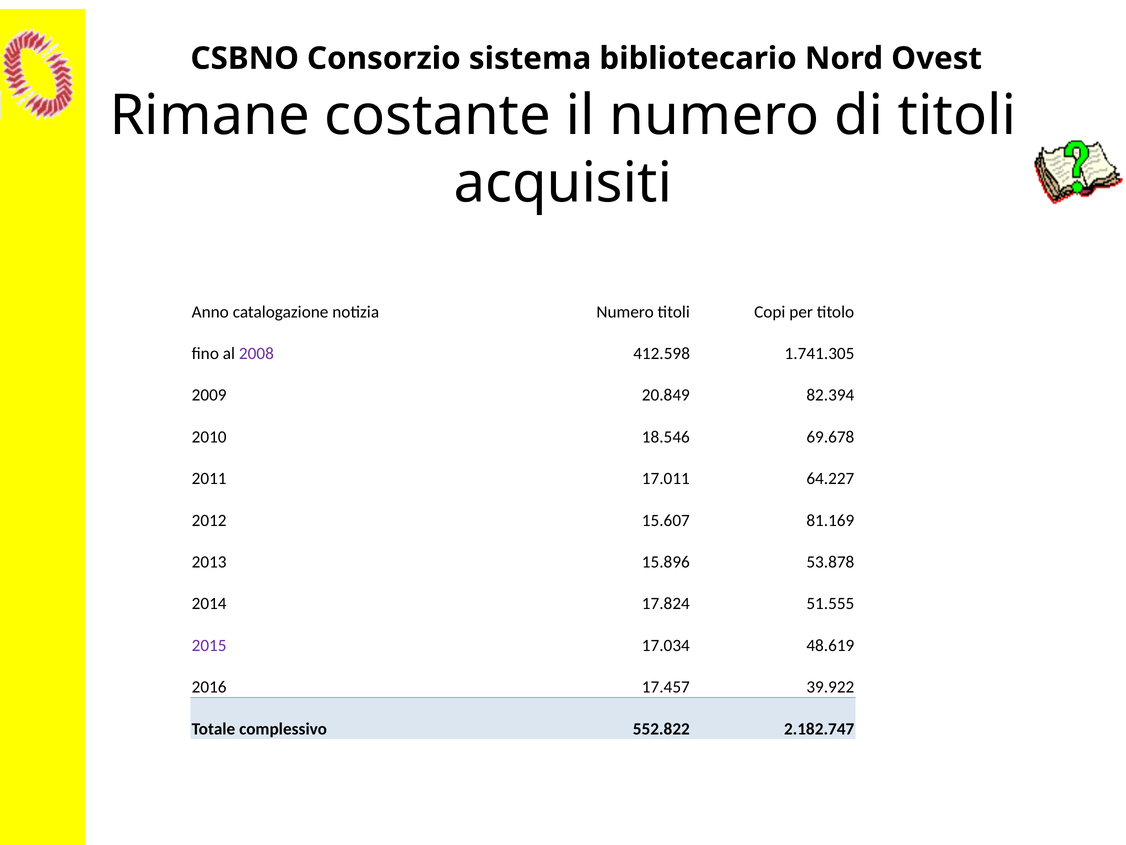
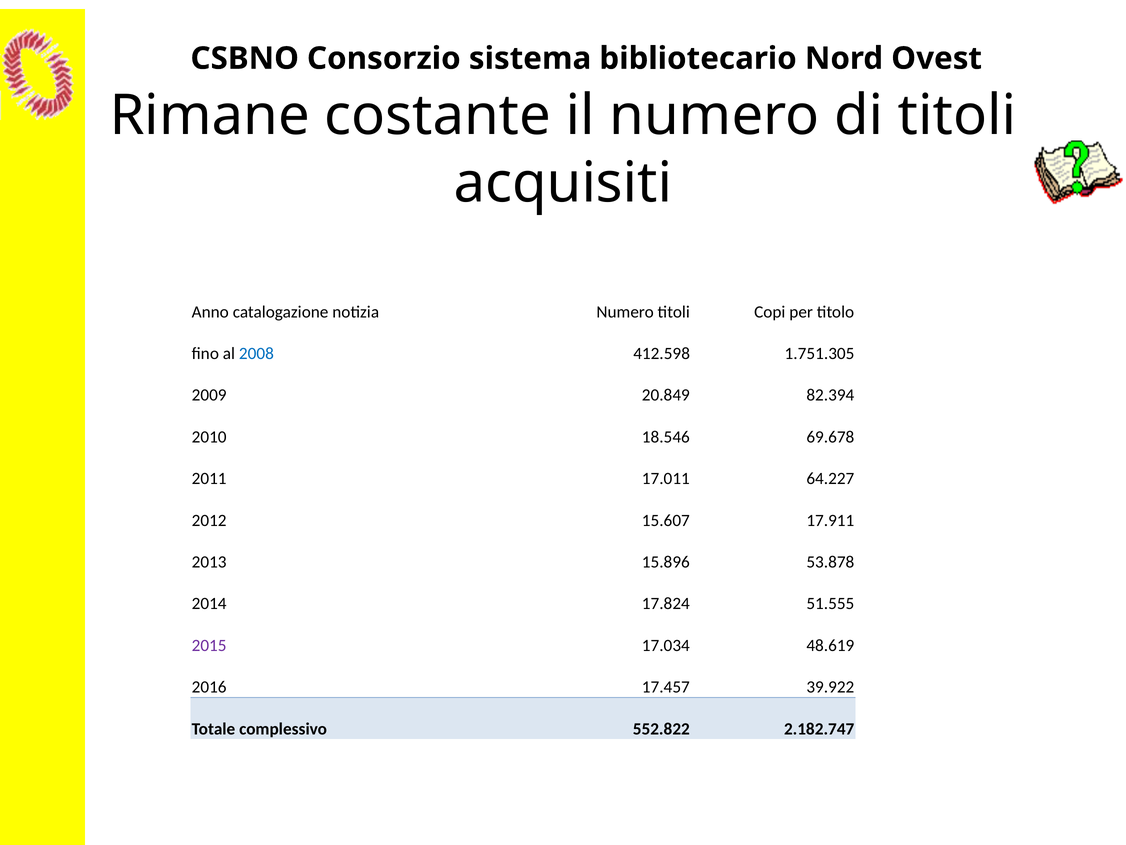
2008 colour: purple -> blue
1.741.305: 1.741.305 -> 1.751.305
81.169: 81.169 -> 17.911
